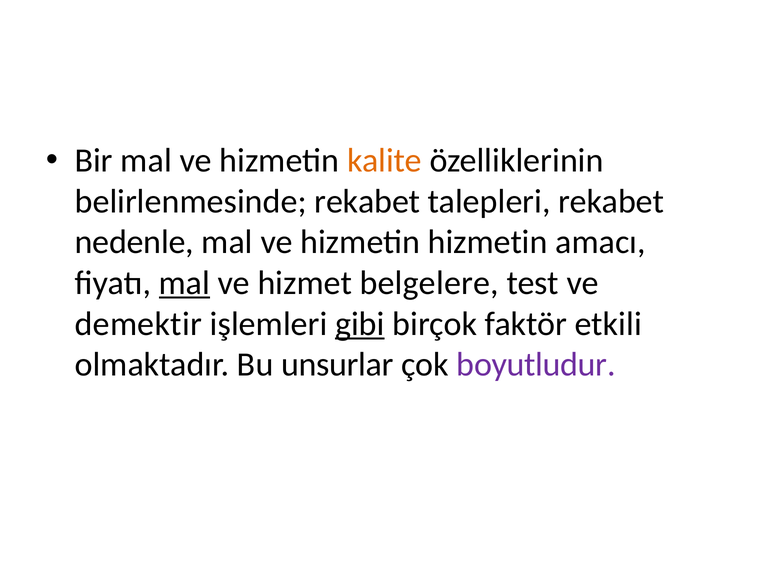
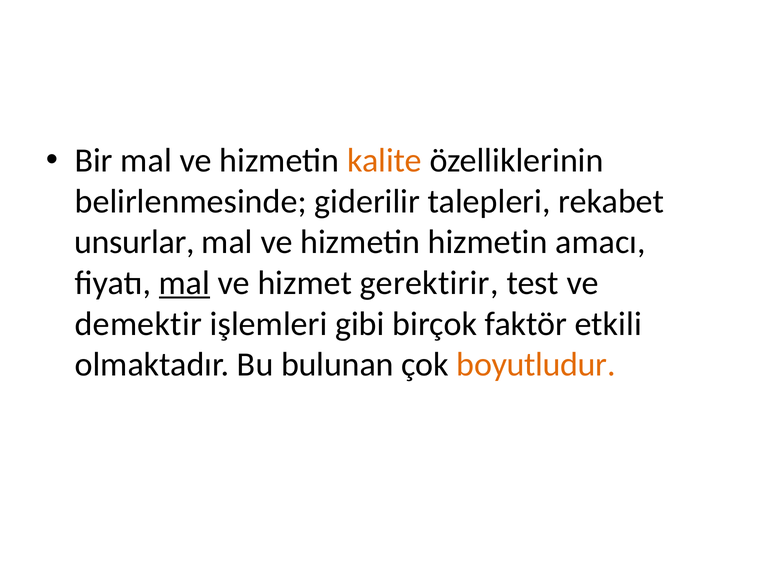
belirlenmesinde rekabet: rekabet -> giderilir
nedenle: nedenle -> unsurlar
belgelere: belgelere -> gerektirir
gibi underline: present -> none
unsurlar: unsurlar -> bulunan
boyutludur colour: purple -> orange
